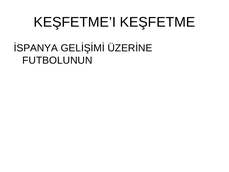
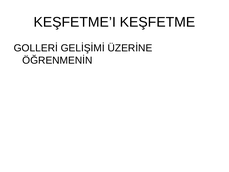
İSPANYA: İSPANYA -> GOLLERİ
FUTBOLUNUN: FUTBOLUNUN -> ÖĞRENMENİN
